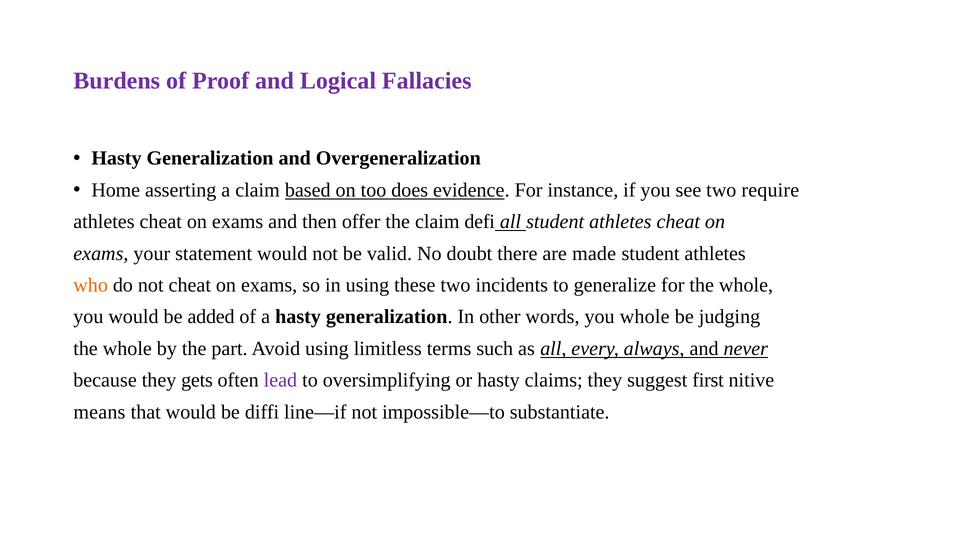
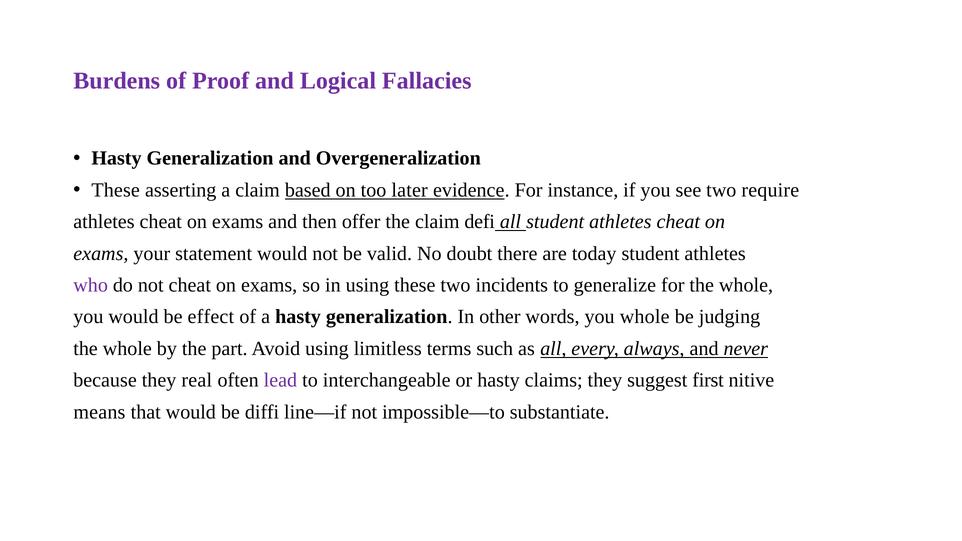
Home at (116, 190): Home -> These
does: does -> later
made: made -> today
who colour: orange -> purple
added: added -> effect
gets: gets -> real
oversimplifying: oversimplifying -> interchangeable
